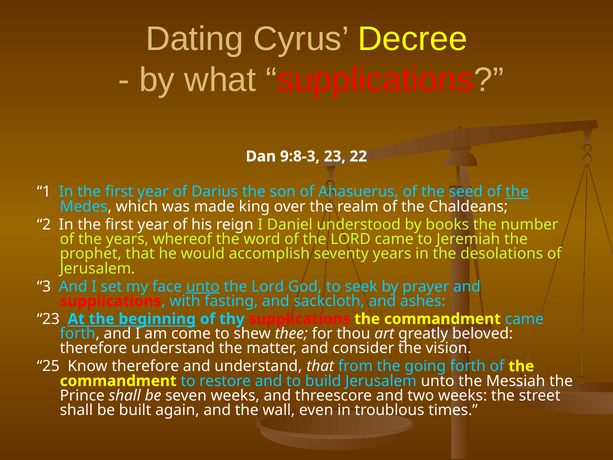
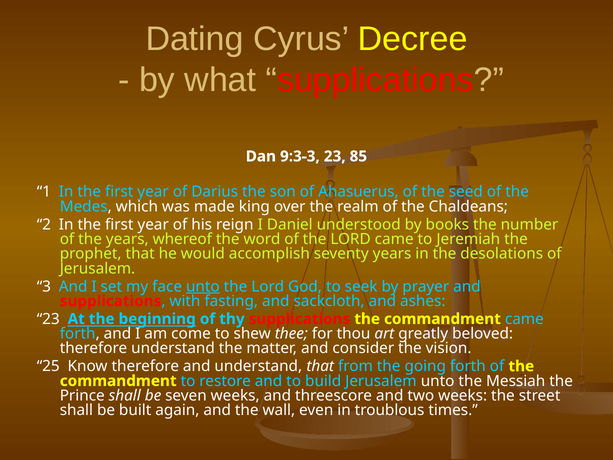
9:8-3: 9:8-3 -> 9:3-3
22: 22 -> 85
the at (517, 192) underline: present -> none
